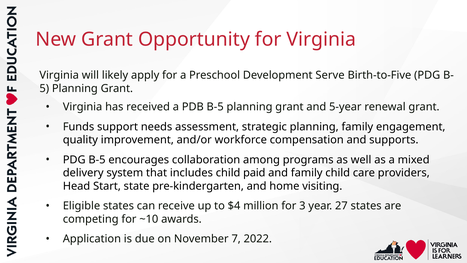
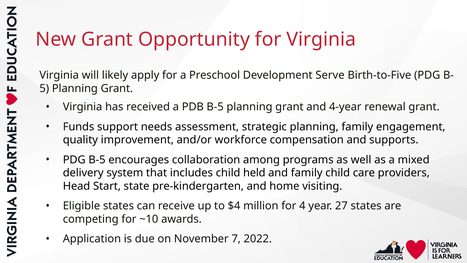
5-year: 5-year -> 4-year
paid: paid -> held
3: 3 -> 4
